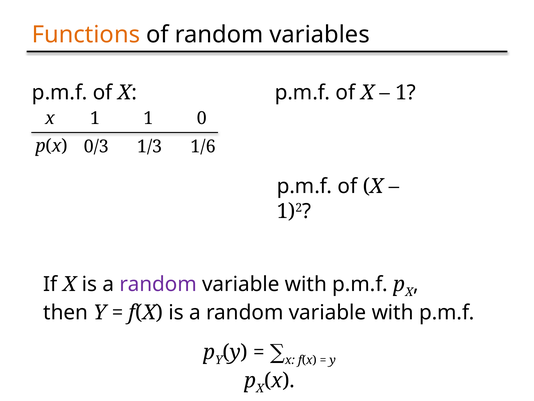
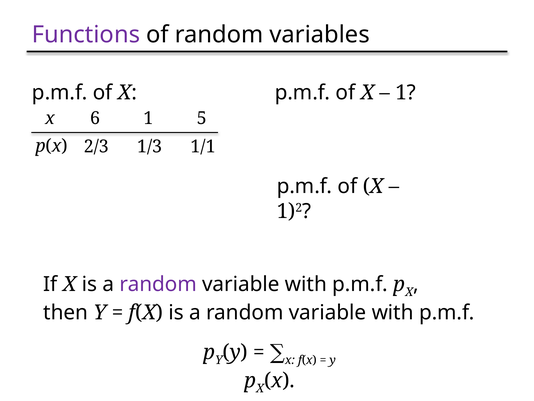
Functions colour: orange -> purple
x 1: 1 -> 6
0: 0 -> 5
0/3: 0/3 -> 2/3
1/6: 1/6 -> 1/1
